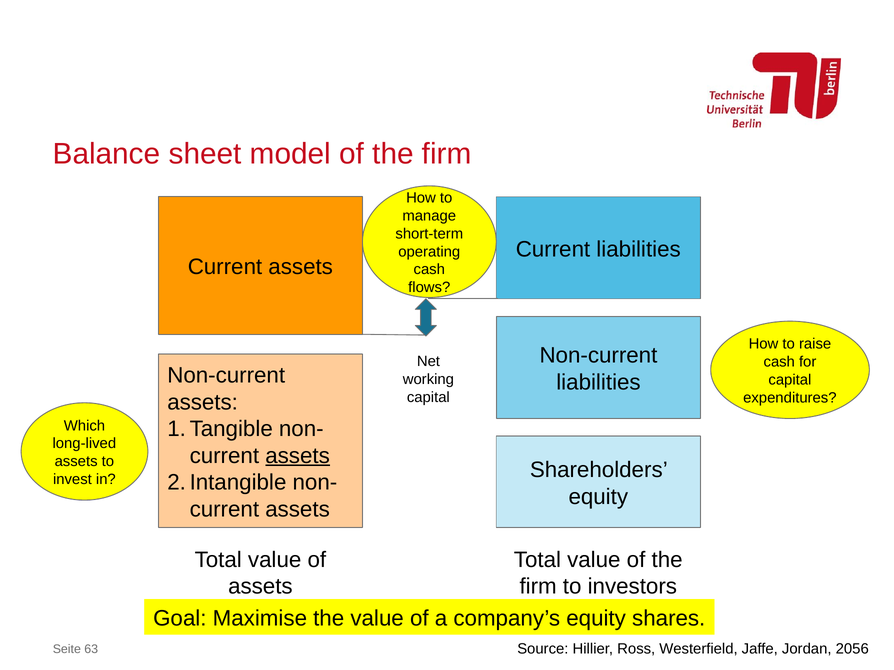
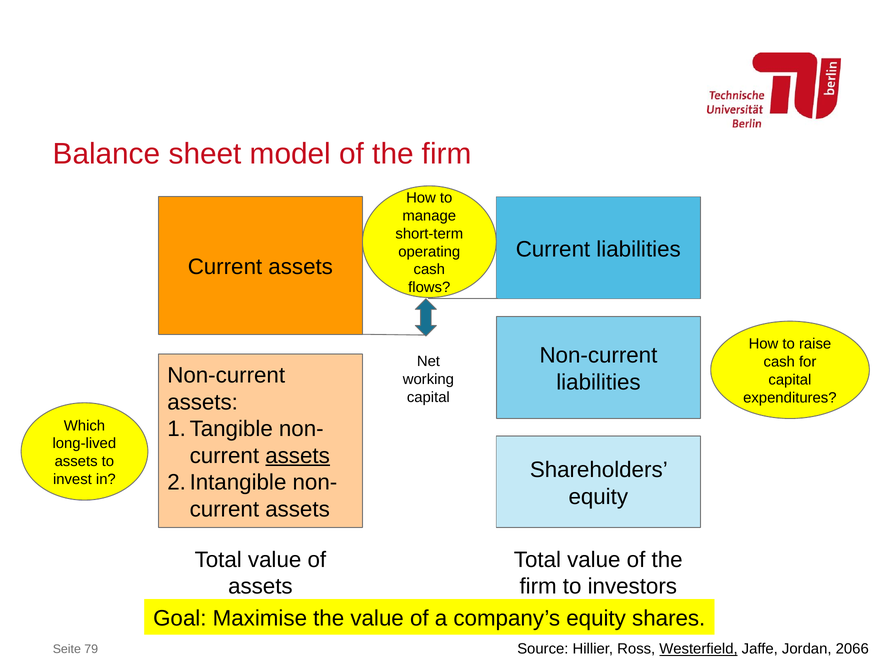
Westerfield underline: none -> present
2056: 2056 -> 2066
63: 63 -> 79
